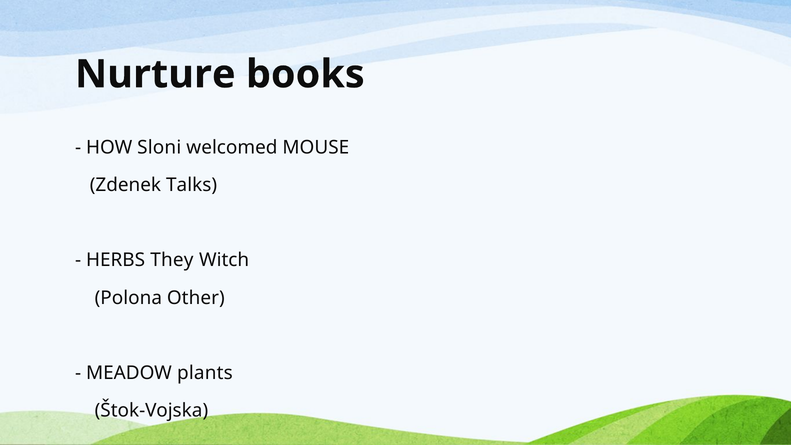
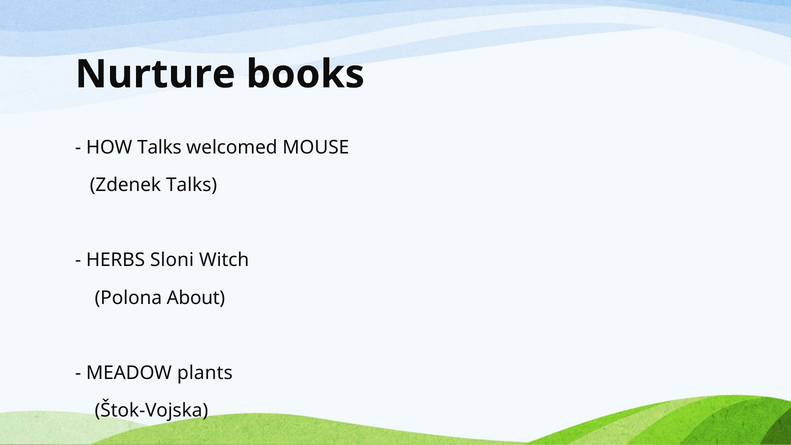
HOW Sloni: Sloni -> Talks
They: They -> Sloni
Other: Other -> About
